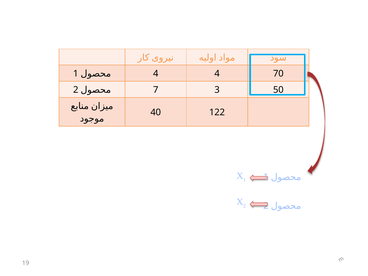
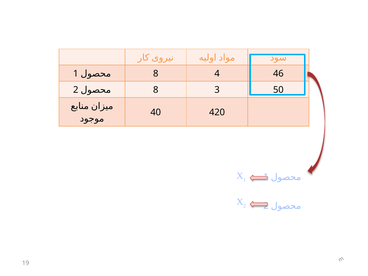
1 4: 4 -> 8
70: 70 -> 46
2 7: 7 -> 8
122: 122 -> 420
